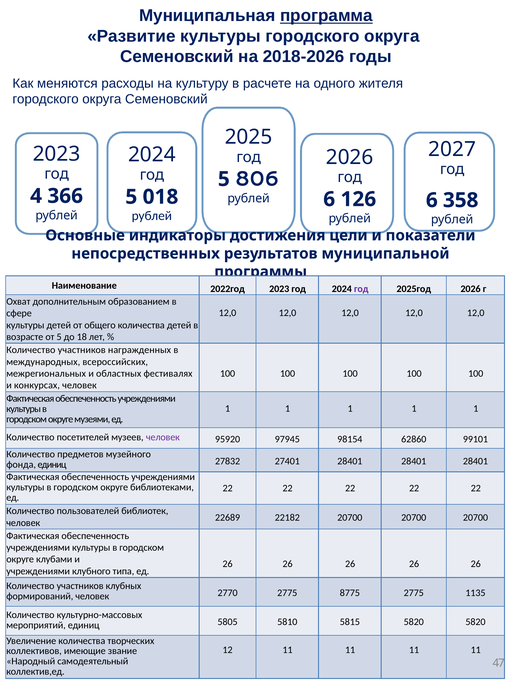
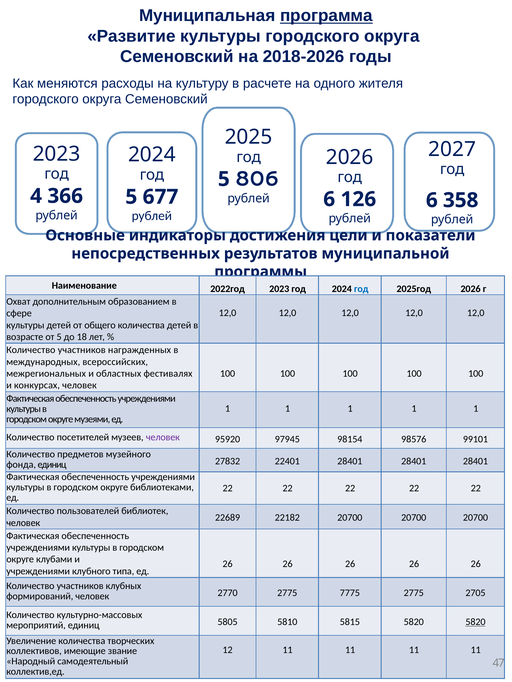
018: 018 -> 677
год at (361, 289) colour: purple -> blue
62860: 62860 -> 98576
27401: 27401 -> 22401
8775: 8775 -> 7775
1135: 1135 -> 2705
5820 at (475, 623) underline: none -> present
